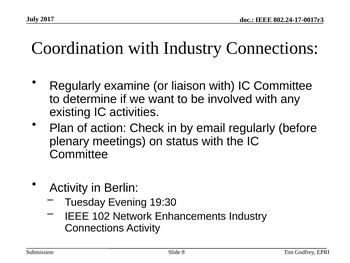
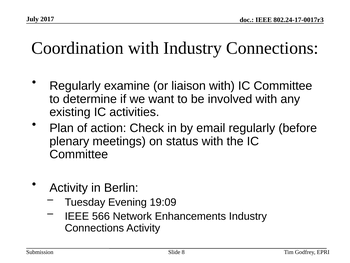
19:30: 19:30 -> 19:09
102: 102 -> 566
